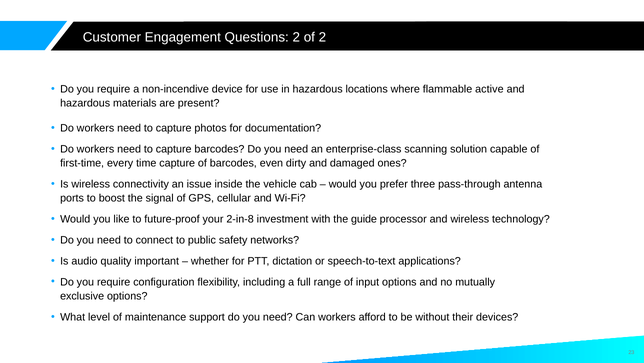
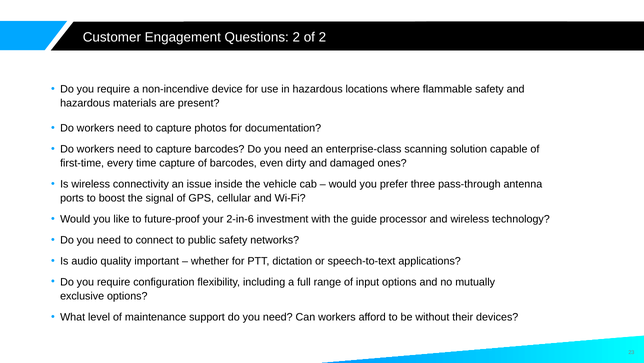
flammable active: active -> safety
2-in-8: 2-in-8 -> 2-in-6
